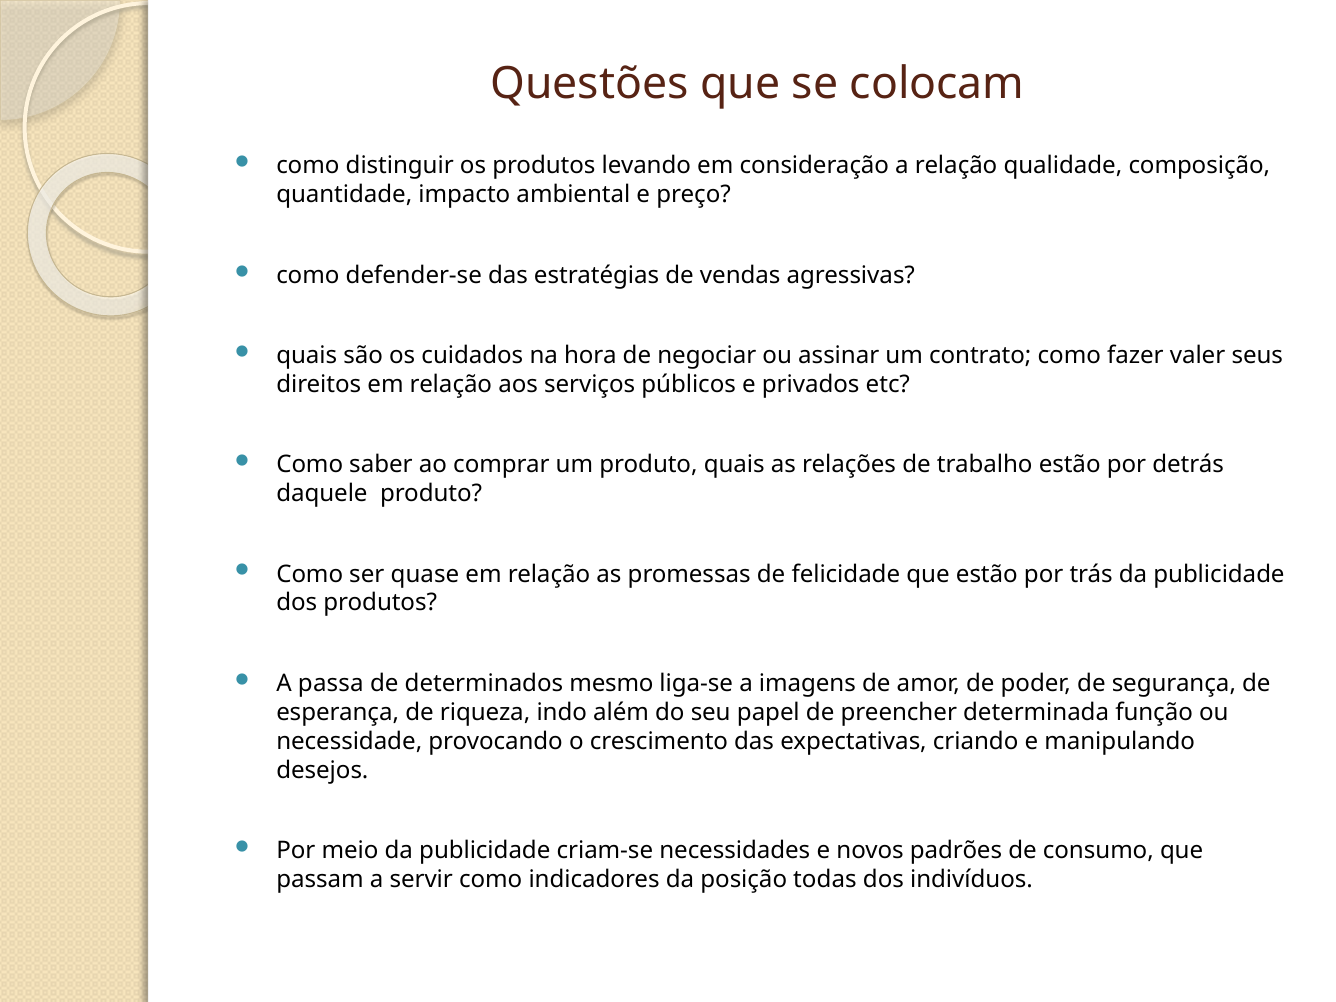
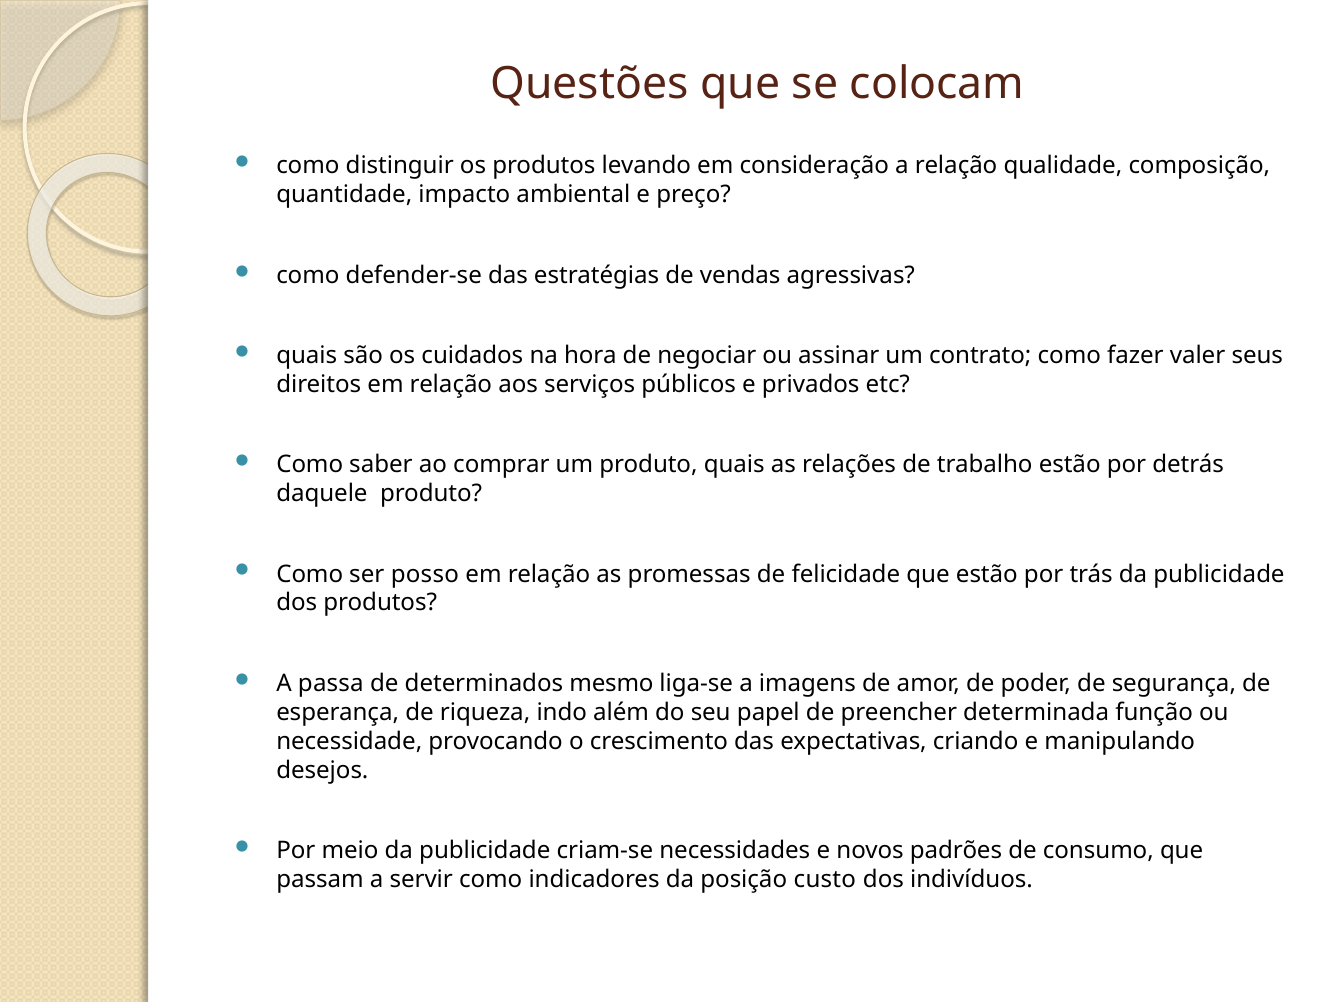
quase: quase -> posso
todas: todas -> custo
